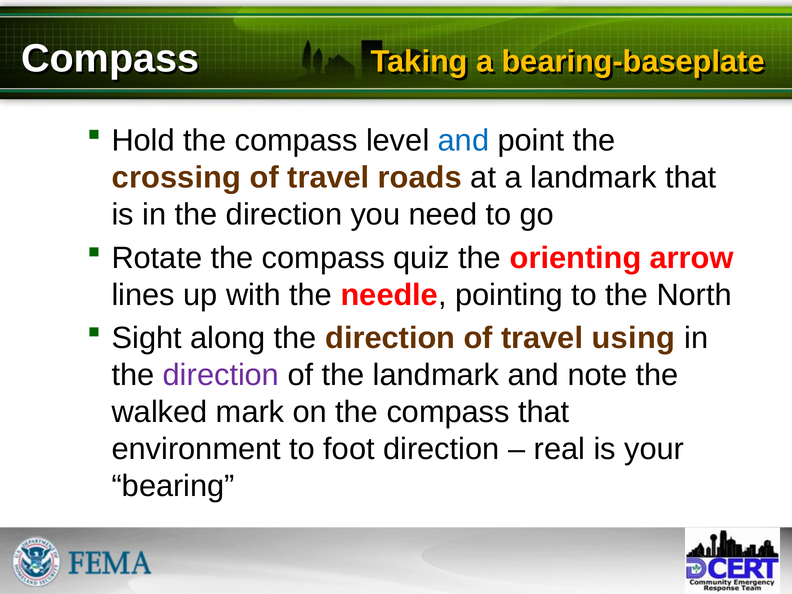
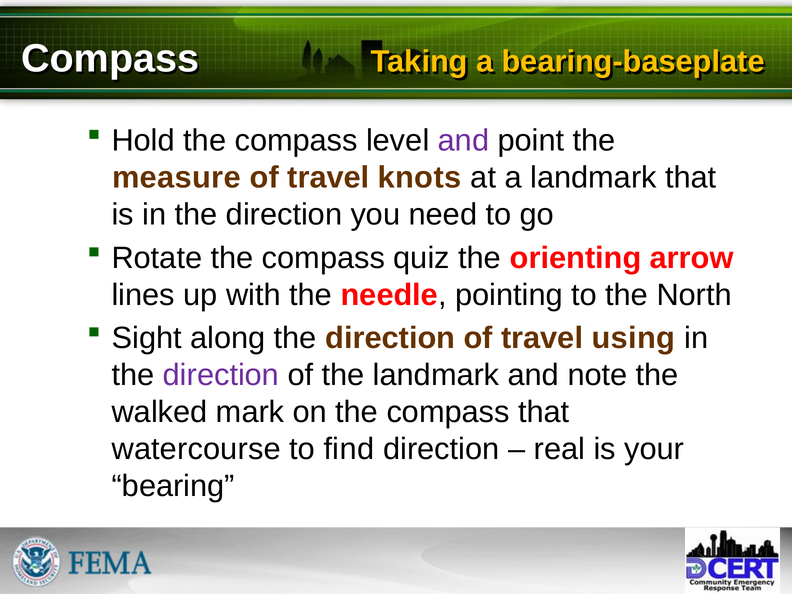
and at (464, 141) colour: blue -> purple
crossing: crossing -> measure
roads: roads -> knots
environment: environment -> watercourse
foot: foot -> find
